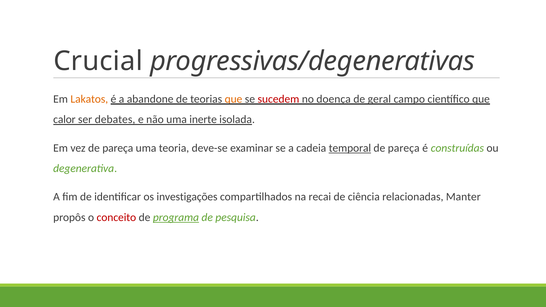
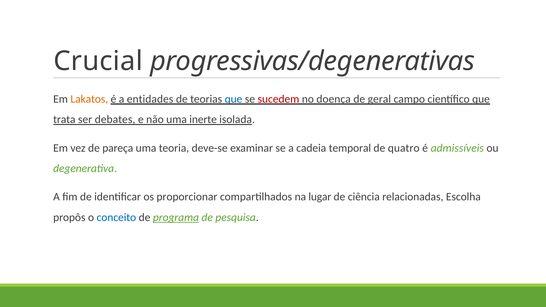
abandone: abandone -> entidades
que at (234, 99) colour: orange -> blue
calor: calor -> trata
temporal underline: present -> none
pareça at (404, 148): pareça -> quatro
construídas: construídas -> admissíveis
investigações: investigações -> proporcionar
recai: recai -> lugar
Manter: Manter -> Escolha
conceito colour: red -> blue
